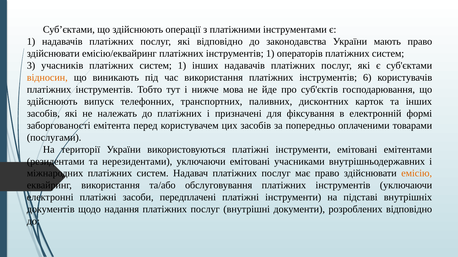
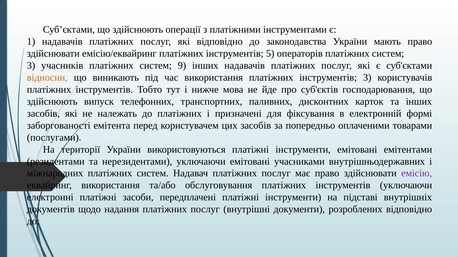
інструментів 1: 1 -> 5
систем 1: 1 -> 9
інструментів 6: 6 -> 3
емісію colour: orange -> purple
